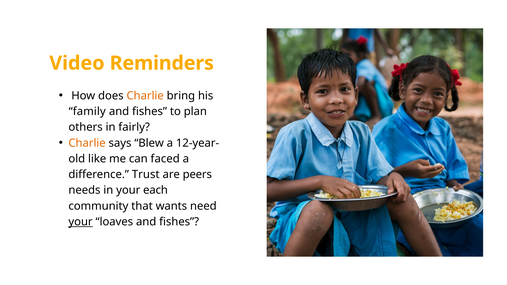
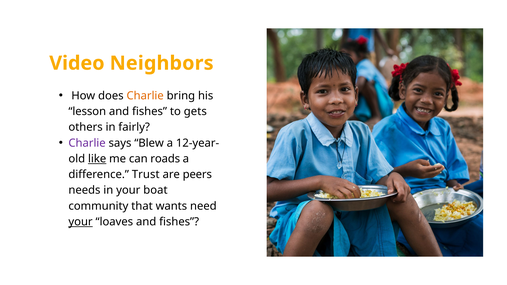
Reminders: Reminders -> Neighbors
family: family -> lesson
plan: plan -> gets
Charlie at (87, 143) colour: orange -> purple
like underline: none -> present
faced: faced -> roads
each: each -> boat
